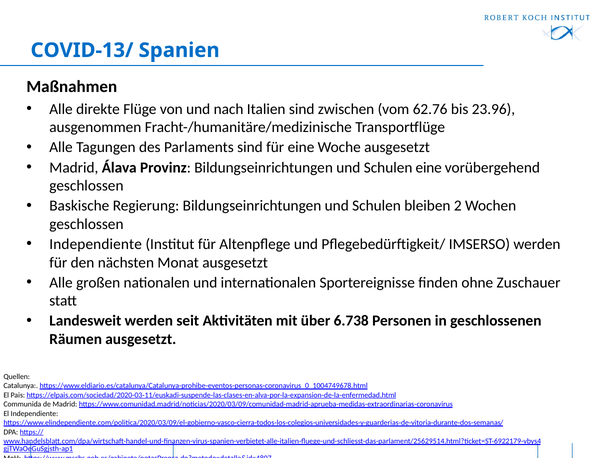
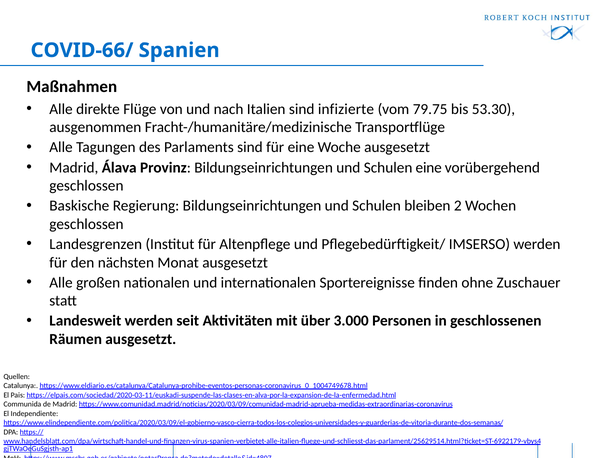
COVID-13/: COVID-13/ -> COVID-66/
zwischen: zwischen -> infizierte
62.76: 62.76 -> 79.75
23.96: 23.96 -> 53.30
Independiente at (96, 244): Independiente -> Landesgrenzen
6.738: 6.738 -> 3.000
